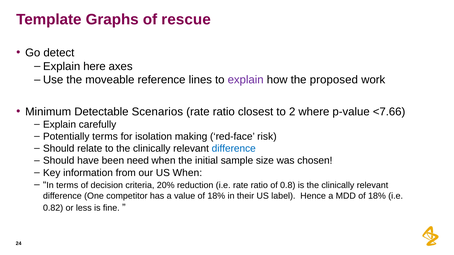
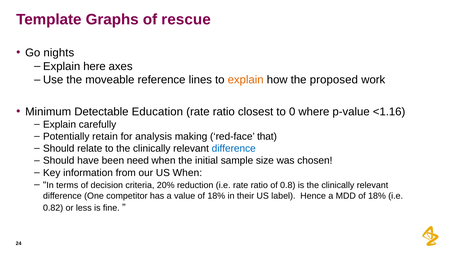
detect: detect -> nights
explain at (246, 80) colour: purple -> orange
Scenarios: Scenarios -> Education
2: 2 -> 0
<7.66: <7.66 -> <1.16
Potentially terms: terms -> retain
isolation: isolation -> analysis
risk: risk -> that
